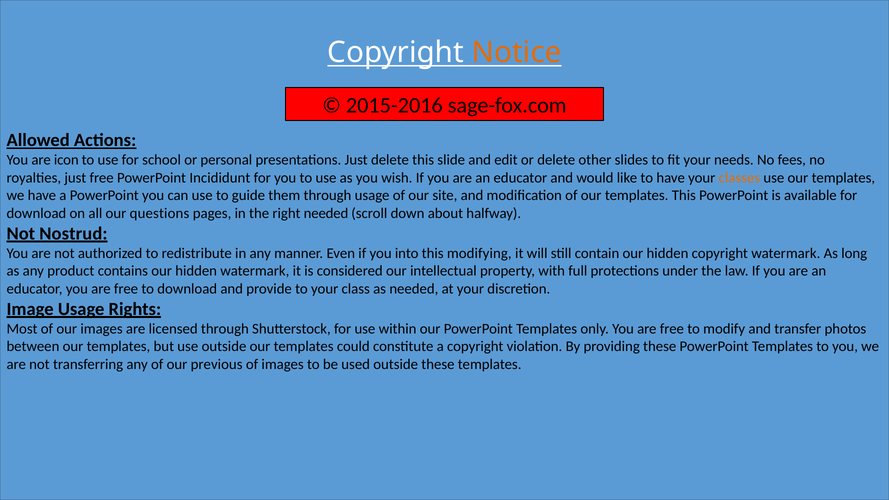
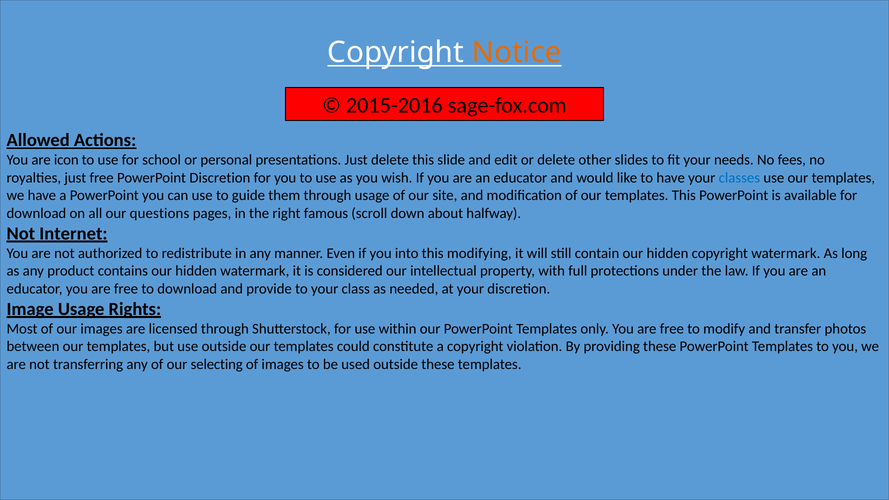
PowerPoint Incididunt: Incididunt -> Discretion
classes colour: orange -> blue
right needed: needed -> famous
Nostrud: Nostrud -> Internet
previous: previous -> selecting
